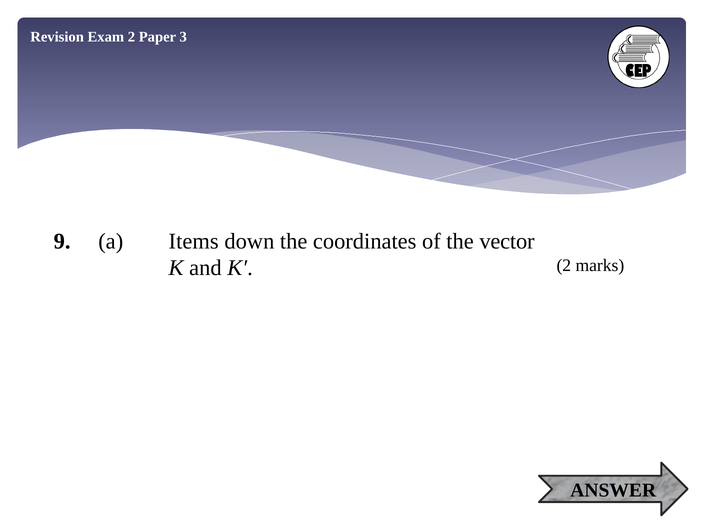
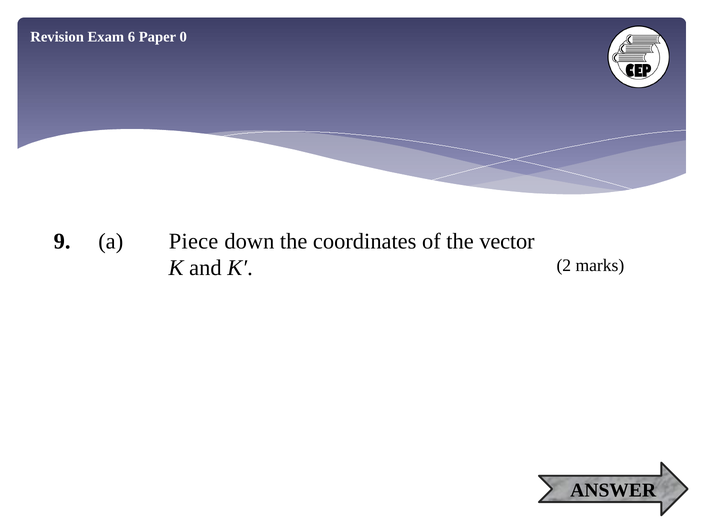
Exam 2: 2 -> 6
3: 3 -> 0
Items: Items -> Piece
